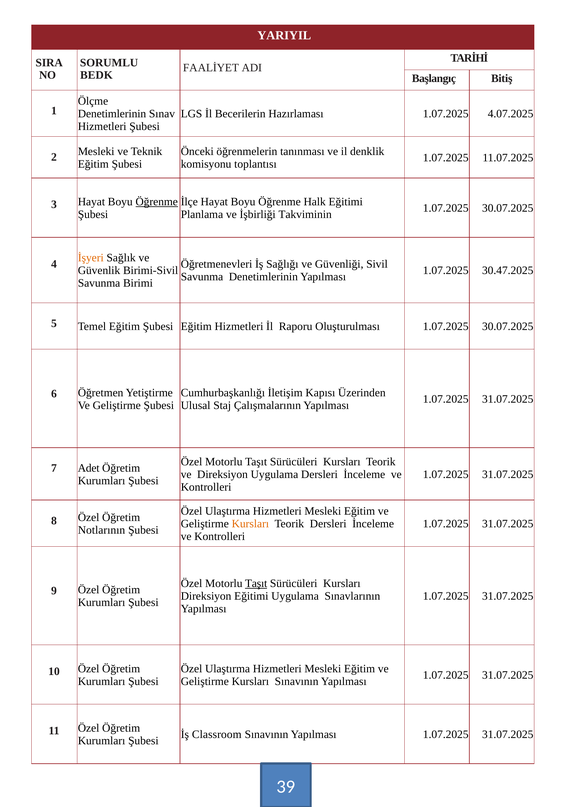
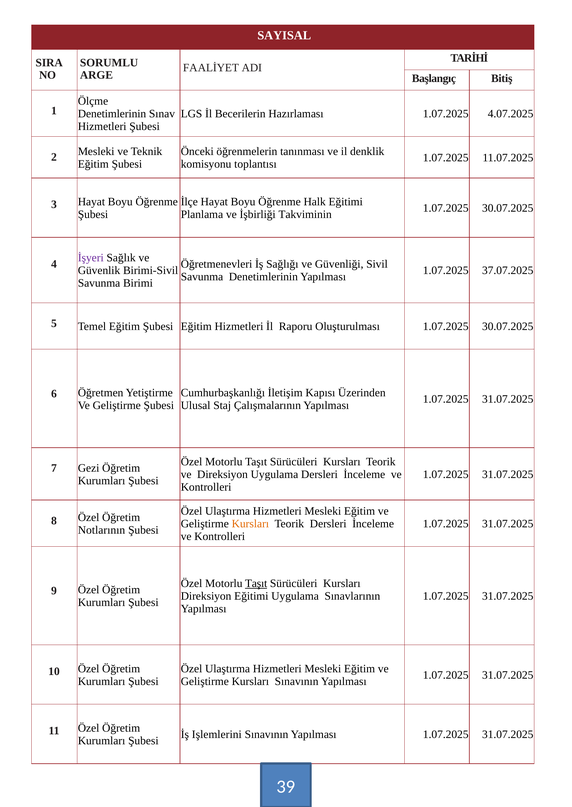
YARIYIL: YARIYIL -> SAYISAL
BEDK: BEDK -> ARGE
Öğrenme at (157, 202) underline: present -> none
İşyeri colour: orange -> purple
30.47.2025: 30.47.2025 -> 37.07.2025
Adet: Adet -> Gezi
Classroom: Classroom -> Işlemlerini
